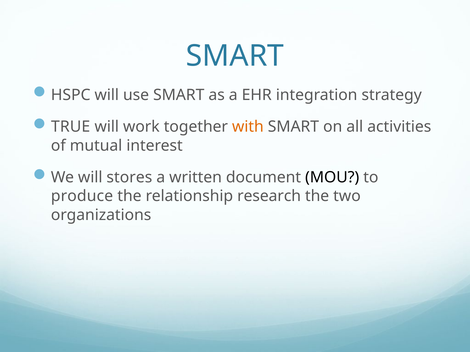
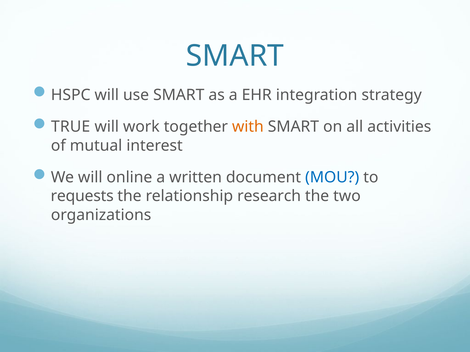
stores: stores -> online
MOU colour: black -> blue
produce: produce -> requests
